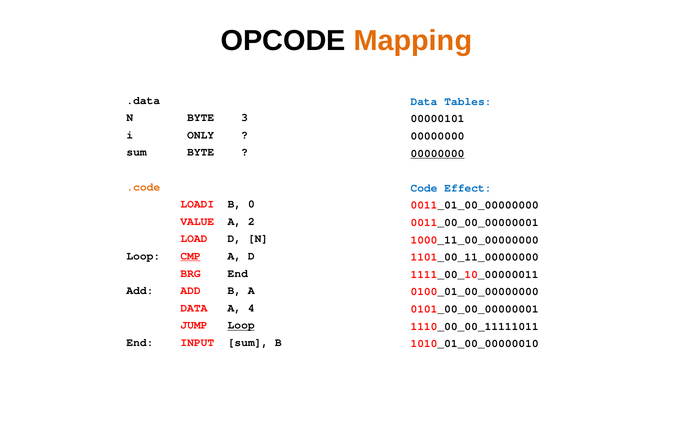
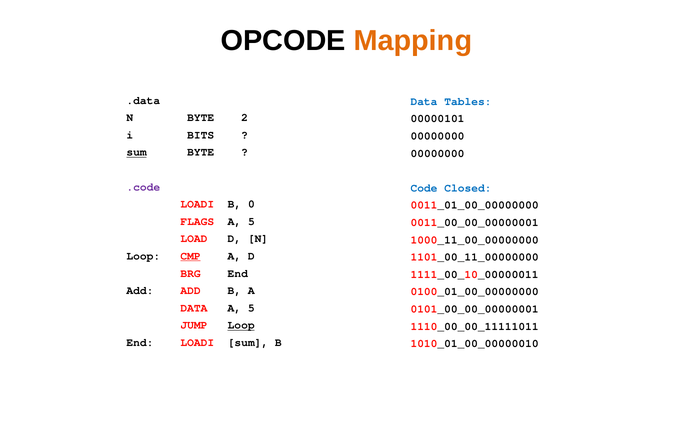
3: 3 -> 2
ONLY: ONLY -> BITS
sum at (137, 152) underline: none -> present
00000000 at (438, 153) underline: present -> none
.code colour: orange -> purple
Effect: Effect -> Closed
VALUE: VALUE -> FLAGS
2 at (251, 222): 2 -> 5
4 at (251, 308): 4 -> 5
End INPUT: INPUT -> LOADI
